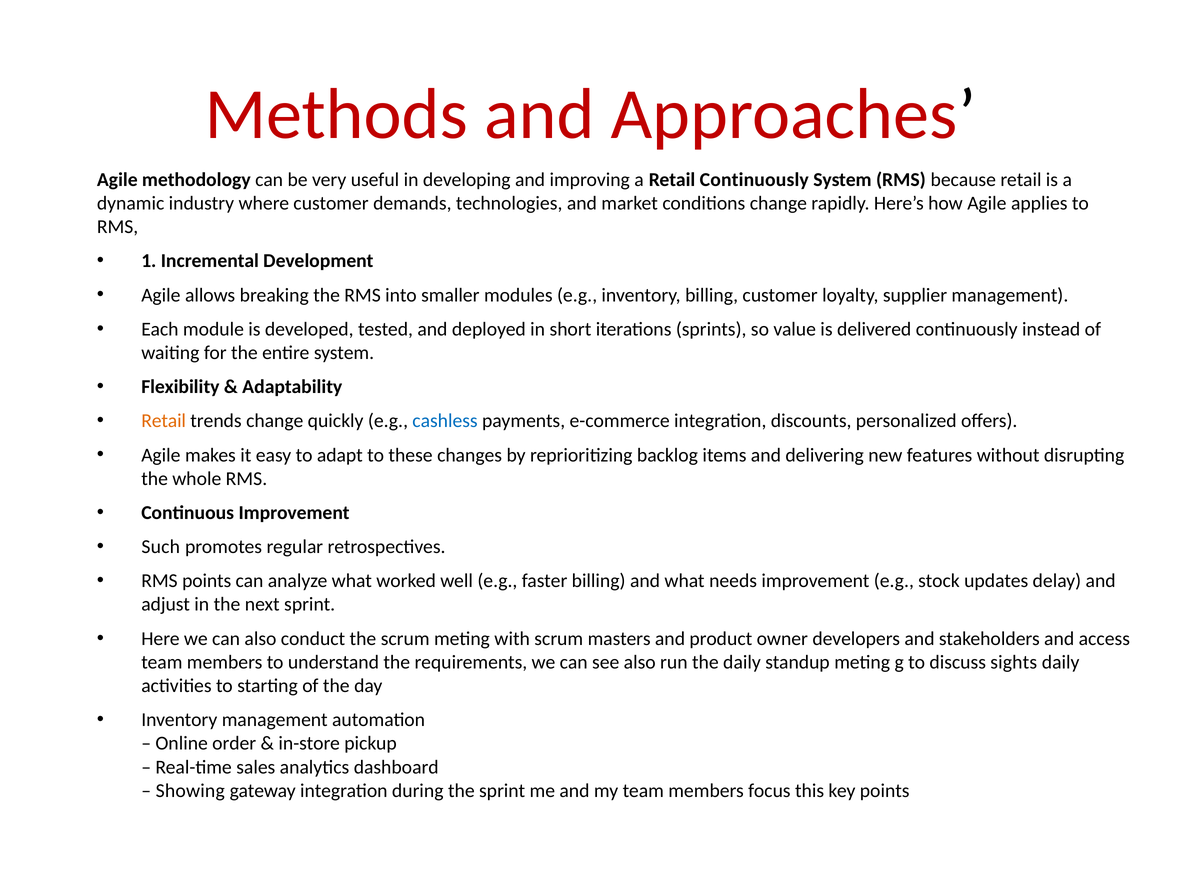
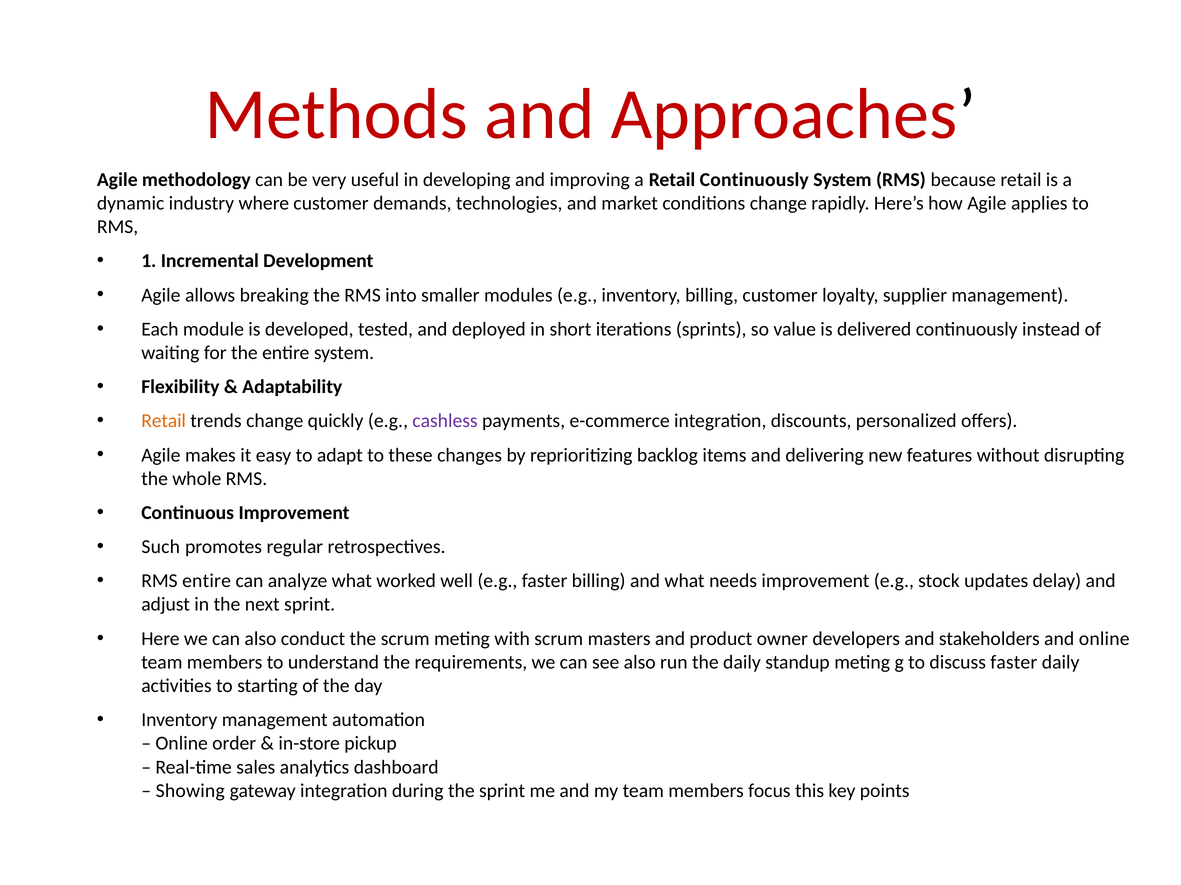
cashless colour: blue -> purple
RMS points: points -> entire
and access: access -> online
discuss sights: sights -> faster
